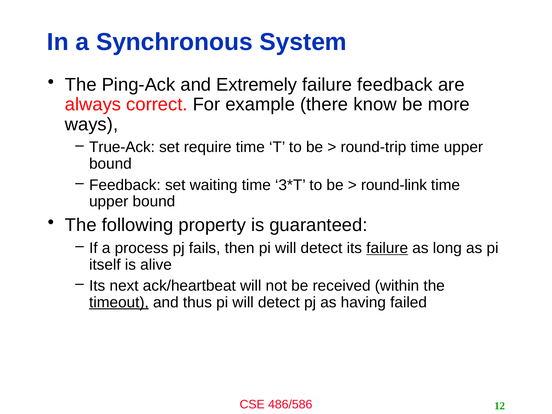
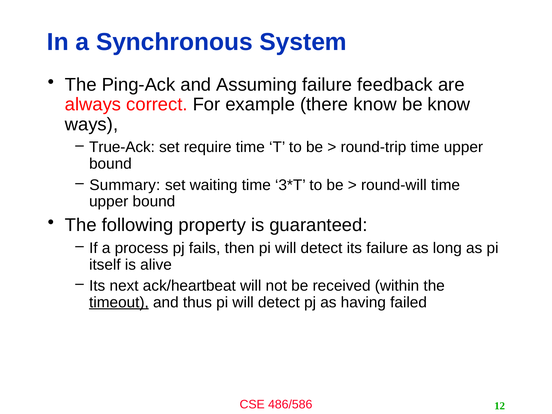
Extremely: Extremely -> Assuming
be more: more -> know
Feedback at (125, 185): Feedback -> Summary
round-link: round-link -> round-will
failure at (387, 248) underline: present -> none
